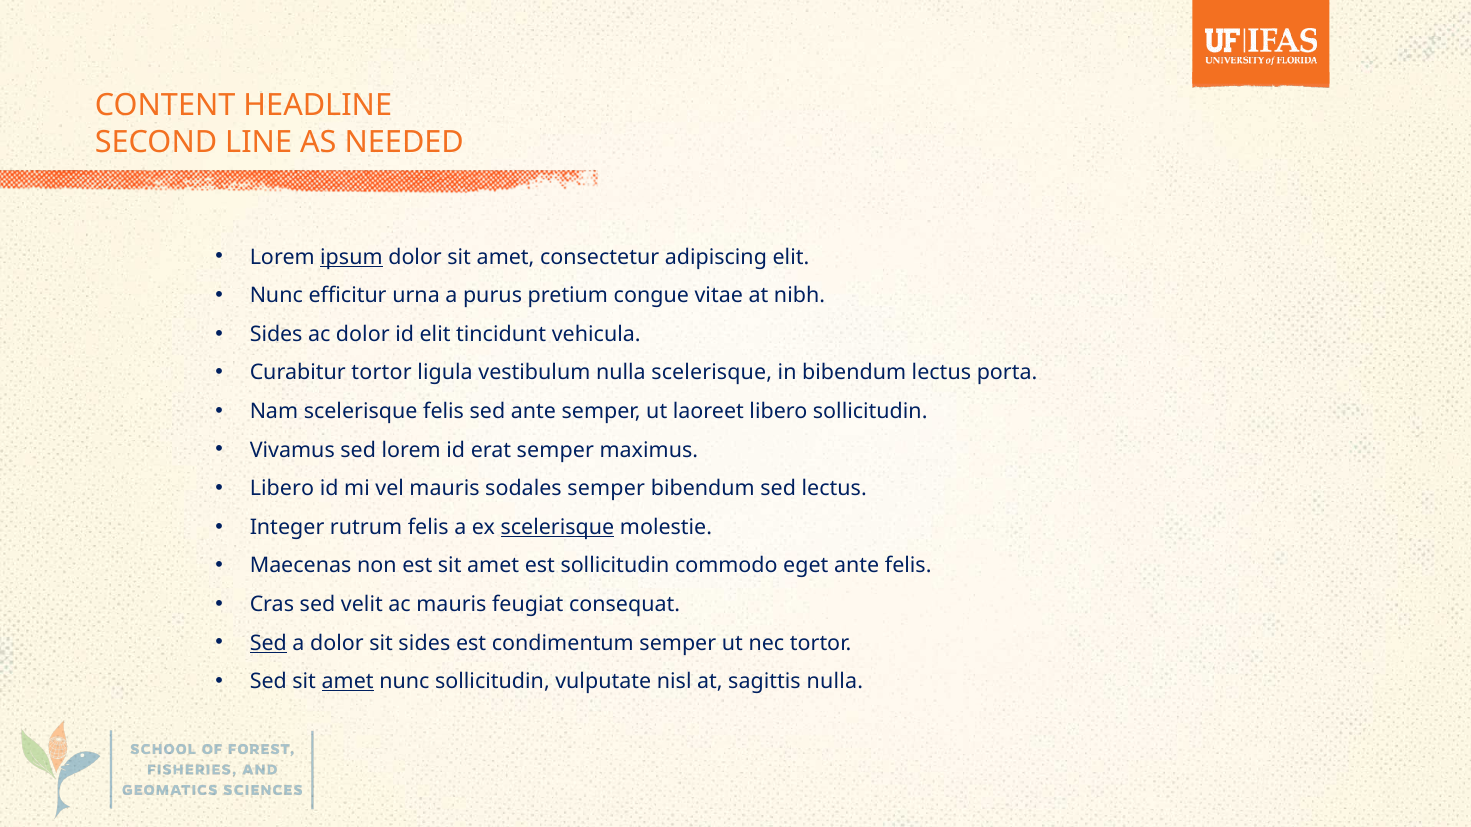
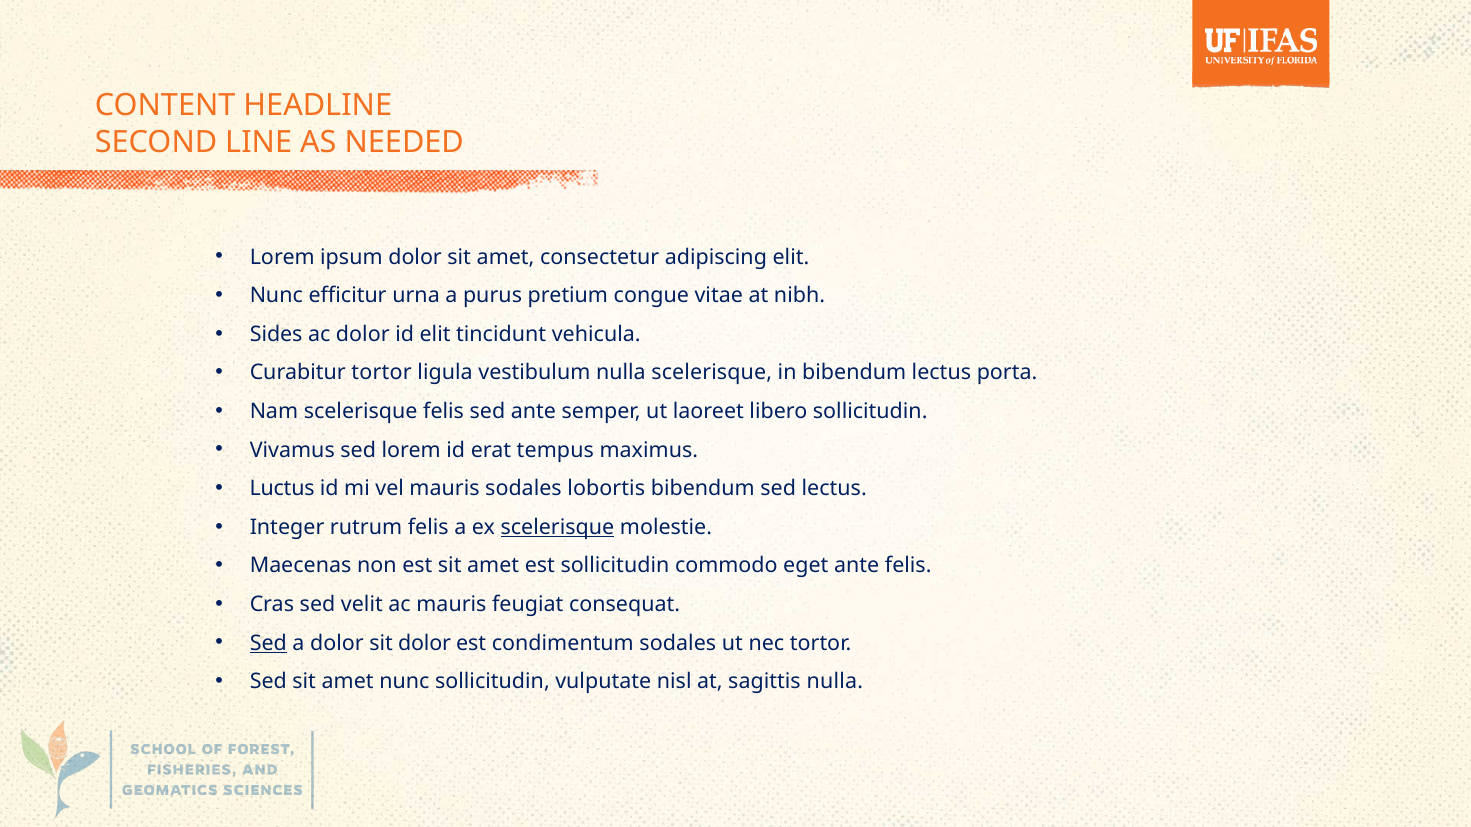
ipsum underline: present -> none
erat semper: semper -> tempus
Libero at (282, 489): Libero -> Luctus
sodales semper: semper -> lobortis
sit sides: sides -> dolor
condimentum semper: semper -> sodales
amet at (348, 682) underline: present -> none
